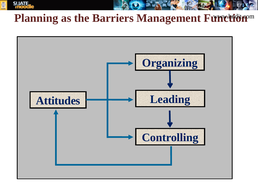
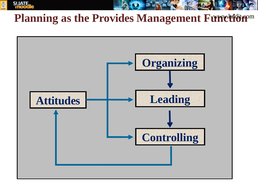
Barriers: Barriers -> Provides
